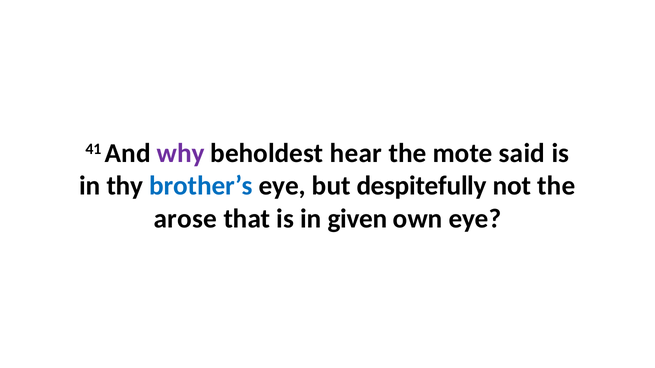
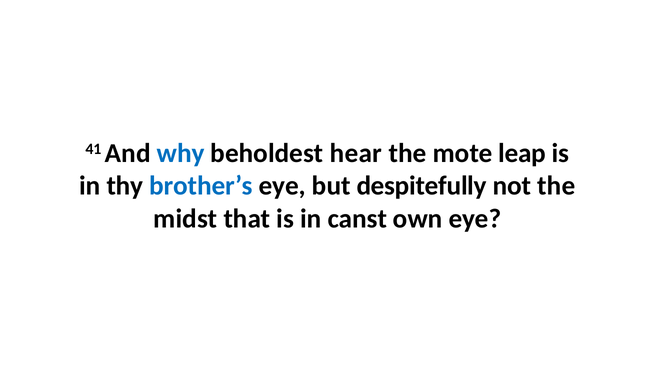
why colour: purple -> blue
said: said -> leap
arose: arose -> midst
given: given -> canst
